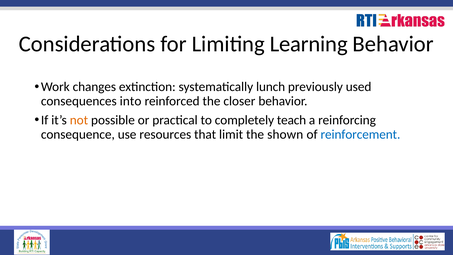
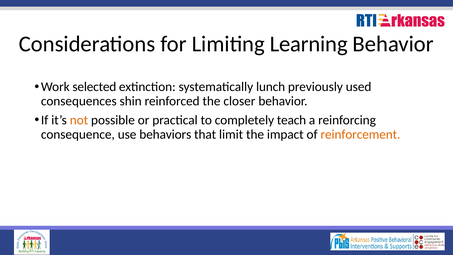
changes: changes -> selected
into: into -> shin
resources: resources -> behaviors
shown: shown -> impact
reinforcement colour: blue -> orange
